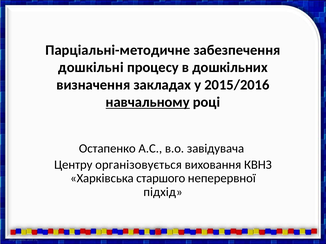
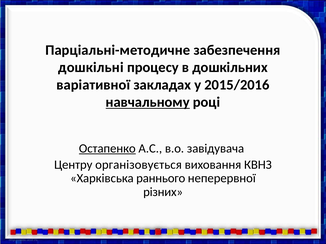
визначення: визначення -> варіативної
Остапенко underline: none -> present
старшого: старшого -> раннього
підхід: підхід -> різних
